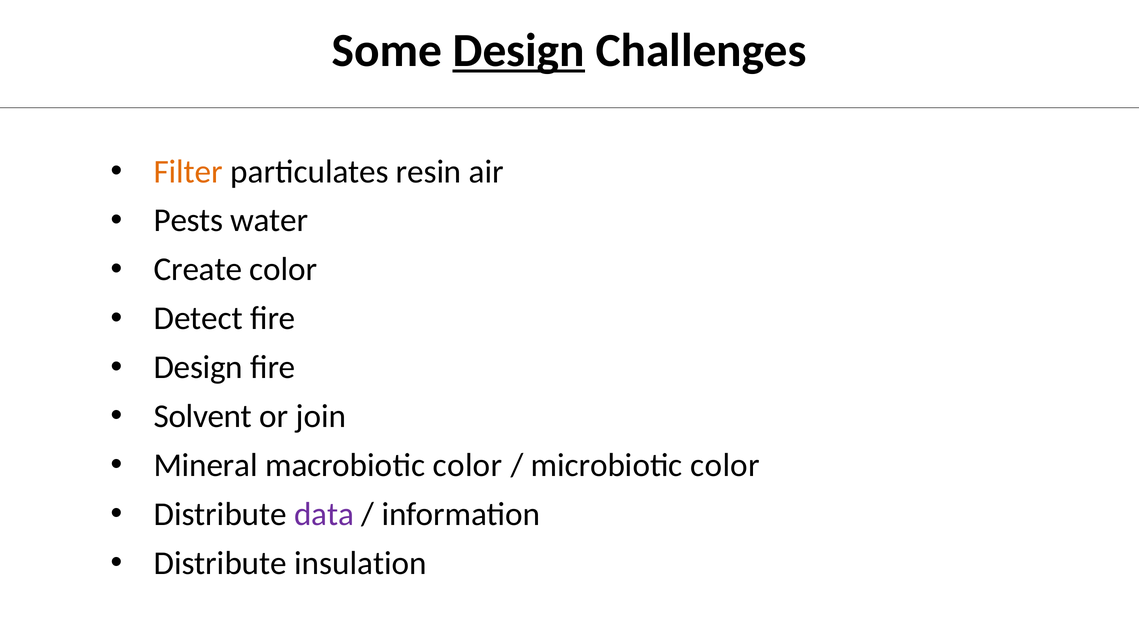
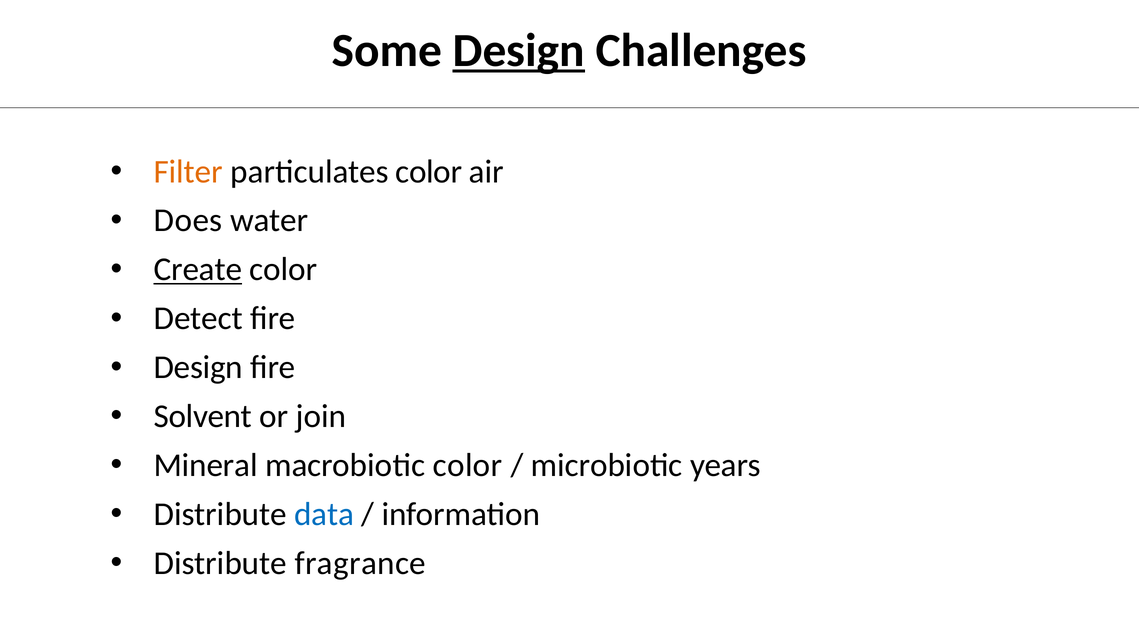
particulates resin: resin -> color
Pests: Pests -> Does
Create underline: none -> present
microbiotic color: color -> years
data colour: purple -> blue
insulation: insulation -> fragrance
